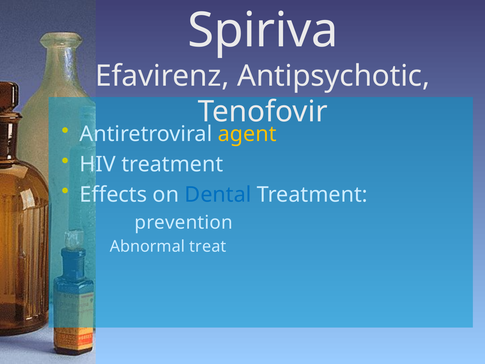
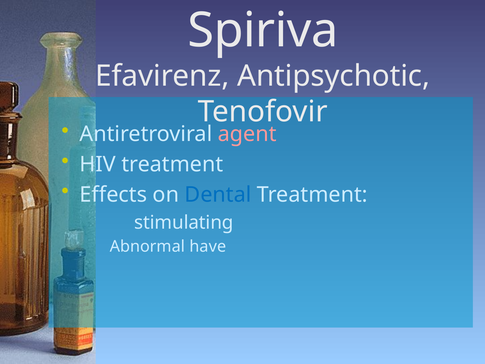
agent colour: yellow -> pink
prevention: prevention -> stimulating
treat: treat -> have
